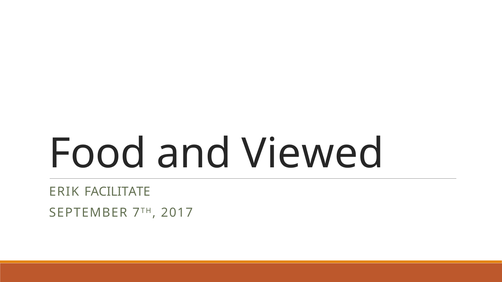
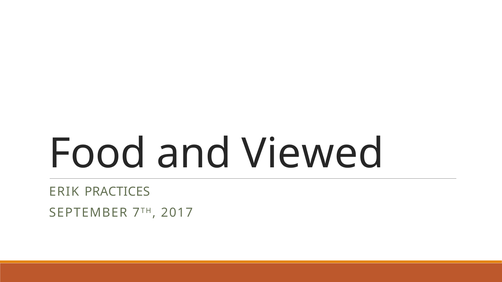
FACILITATE: FACILITATE -> PRACTICES
